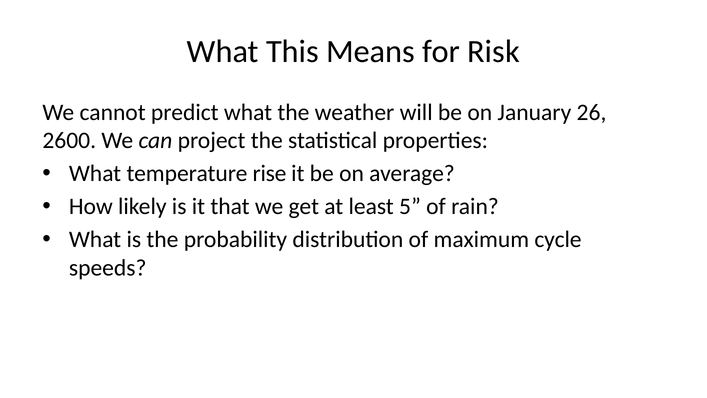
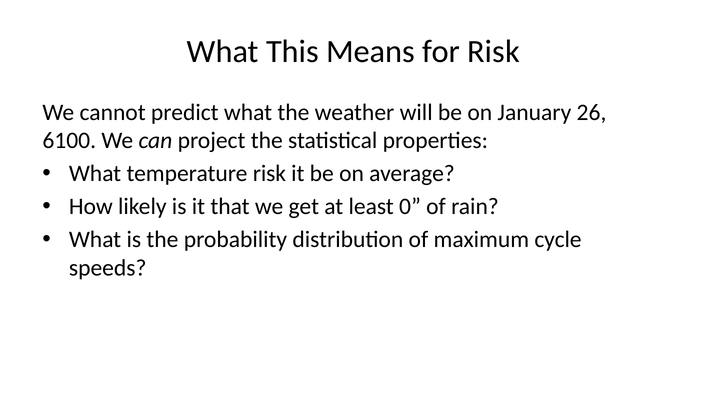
2600: 2600 -> 6100
temperature rise: rise -> risk
5: 5 -> 0
